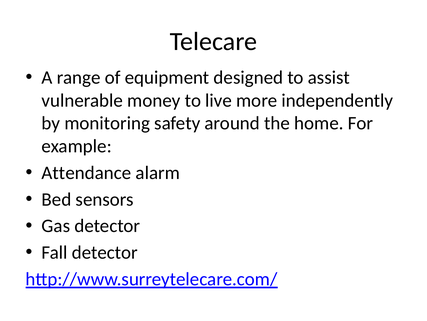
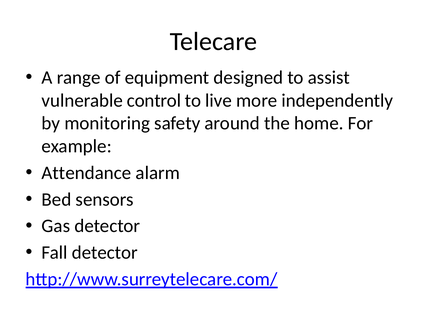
money: money -> control
